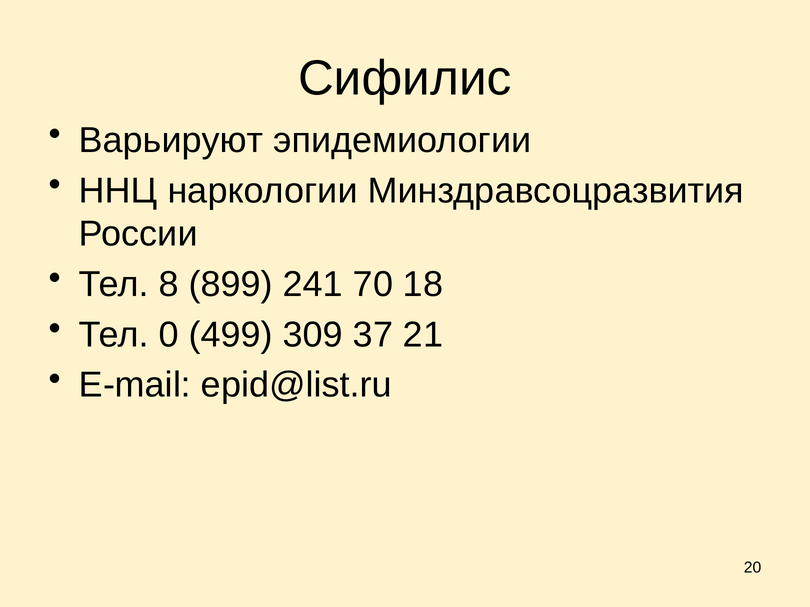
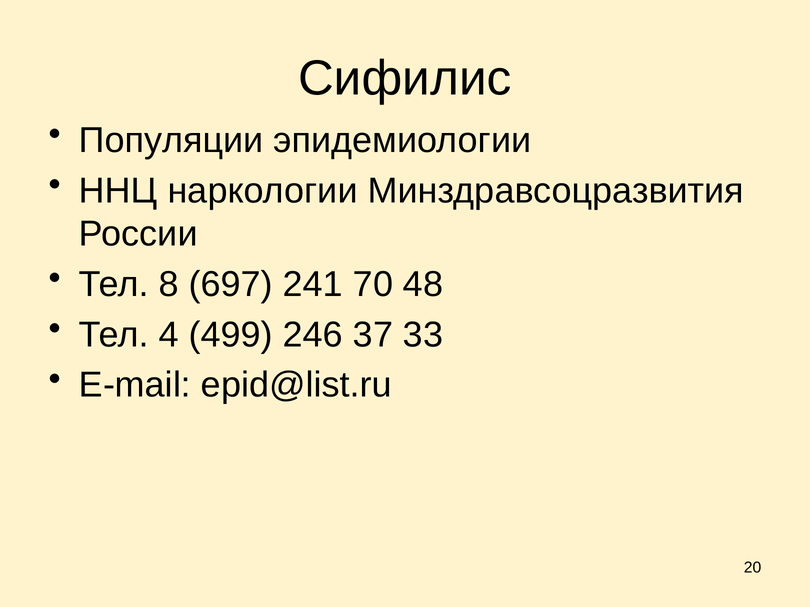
Варьируют: Варьируют -> Популяции
899: 899 -> 697
18: 18 -> 48
0: 0 -> 4
309: 309 -> 246
21: 21 -> 33
